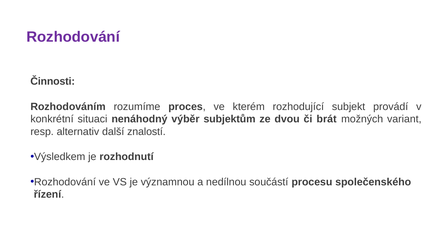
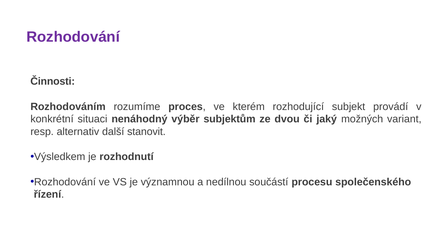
brát: brát -> jaký
znalostí: znalostí -> stanovit
